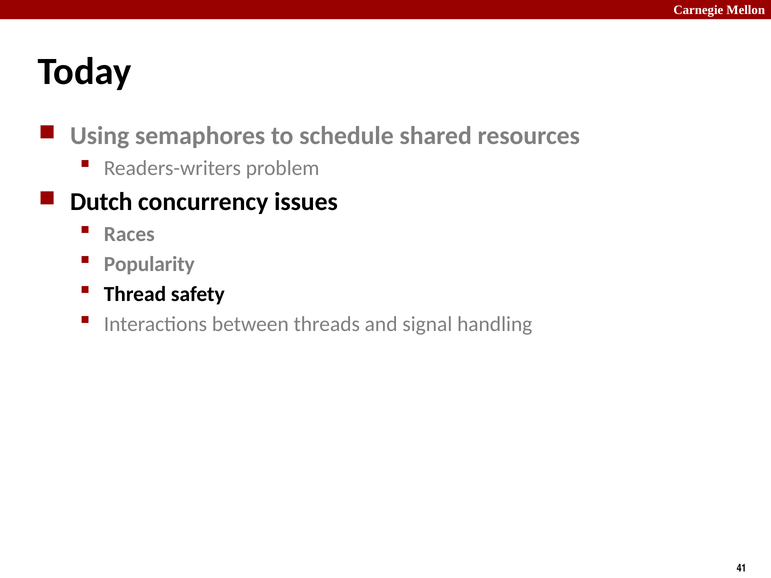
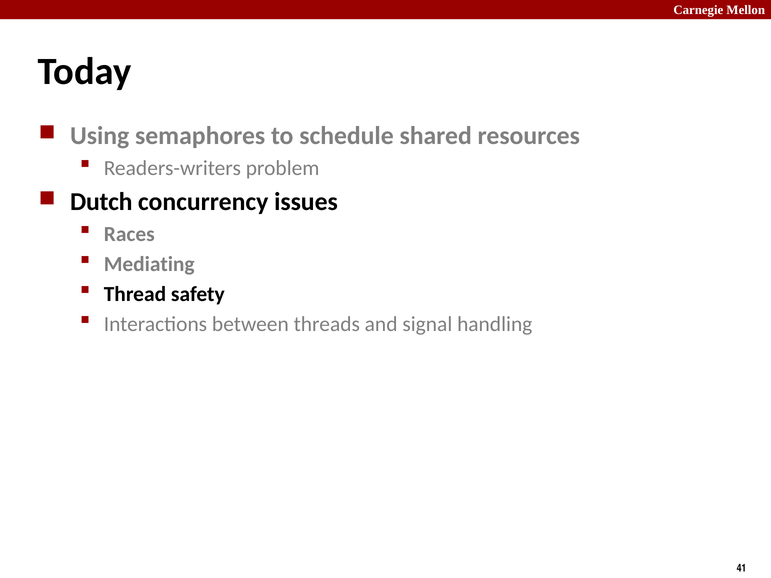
Popularity: Popularity -> Mediating
